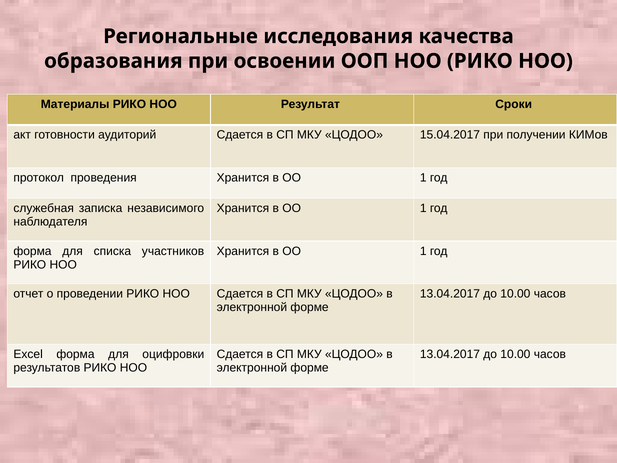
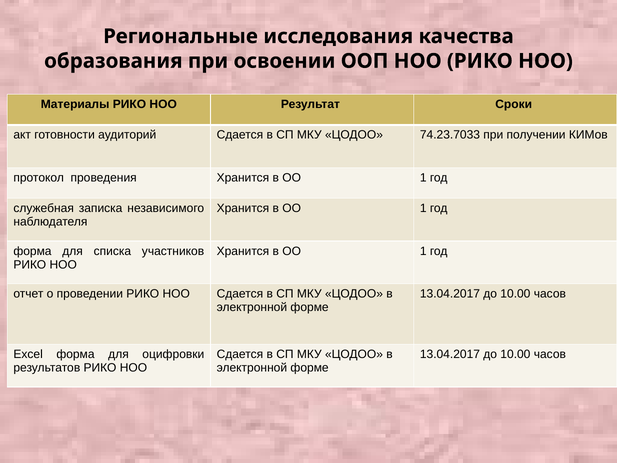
15.04.2017: 15.04.2017 -> 74.23.7033
